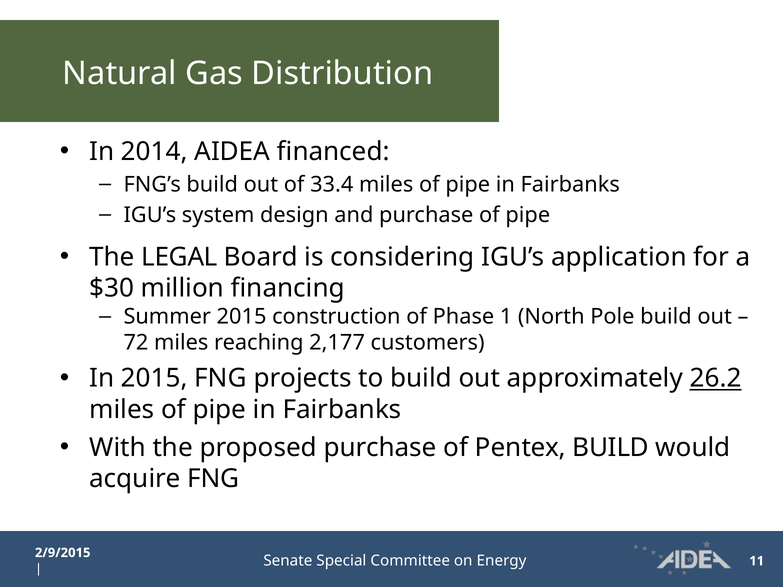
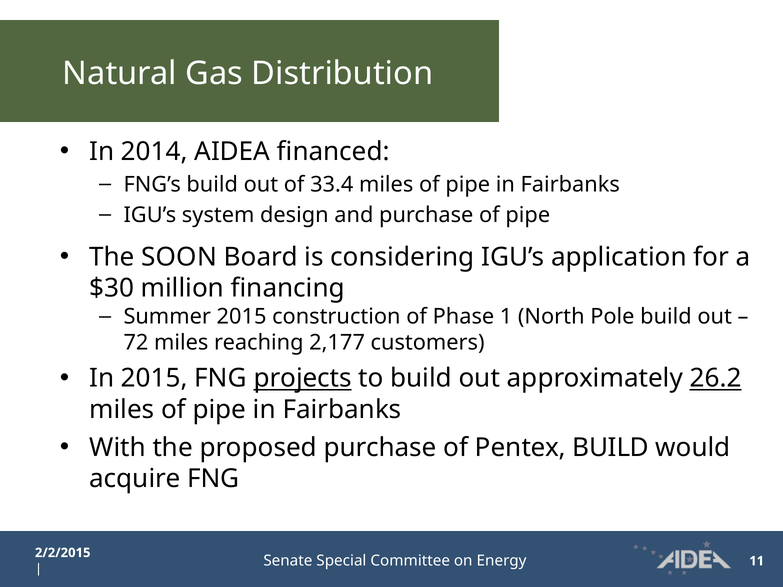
LEGAL: LEGAL -> SOON
projects underline: none -> present
2/9/2015: 2/9/2015 -> 2/2/2015
